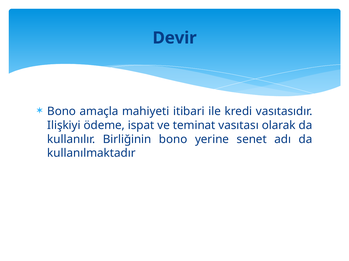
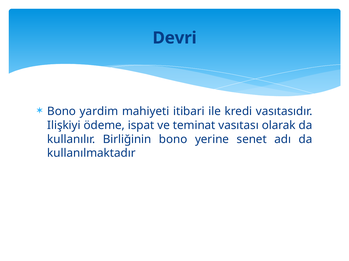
Devir: Devir -> Devri
amaçla: amaçla -> yardim
